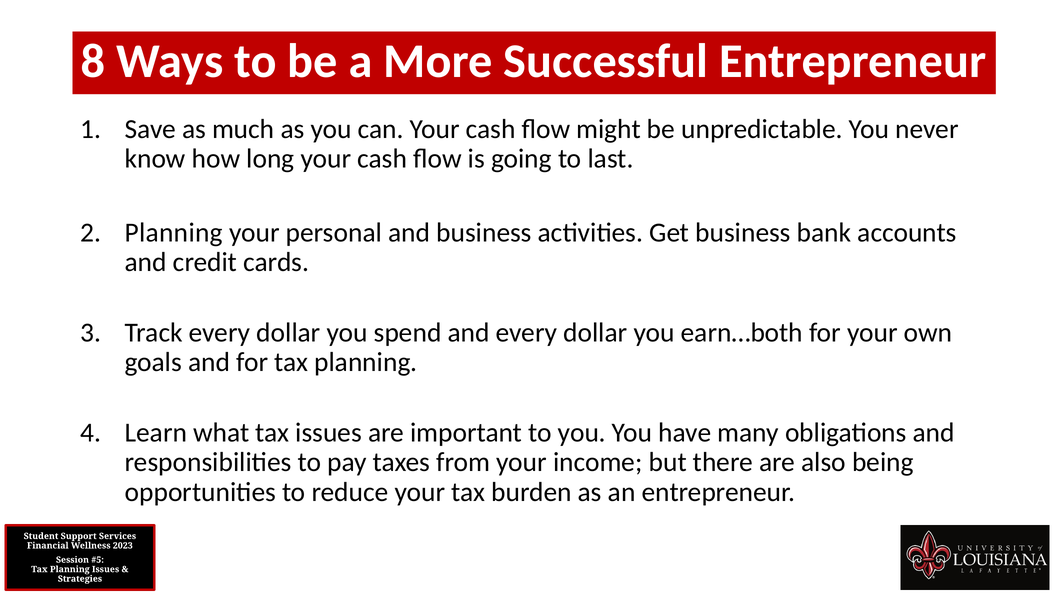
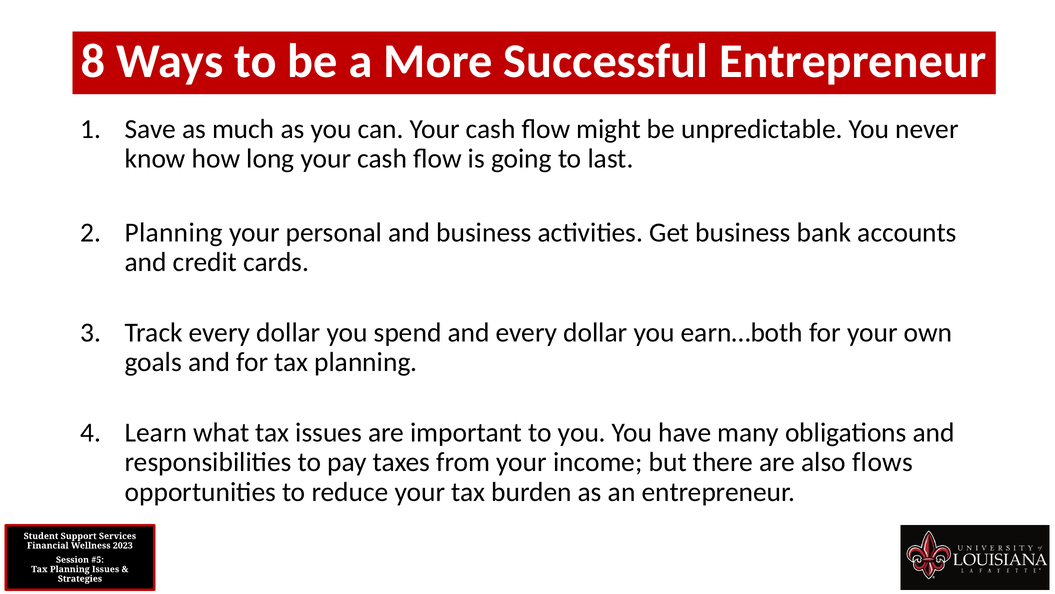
being: being -> flows
